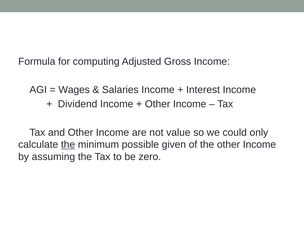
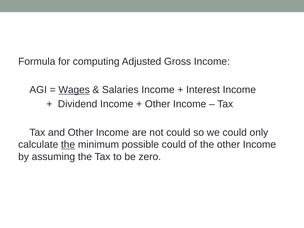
Wages underline: none -> present
not value: value -> could
possible given: given -> could
